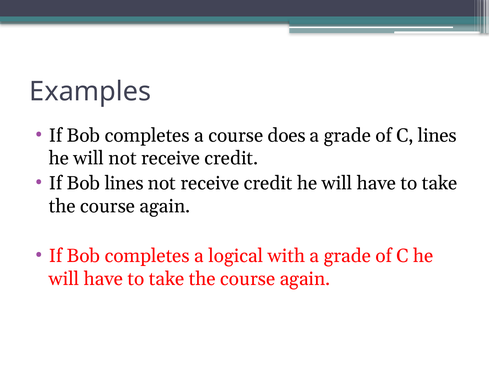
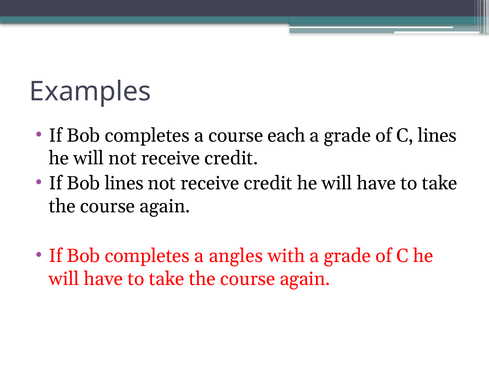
does: does -> each
logical: logical -> angles
